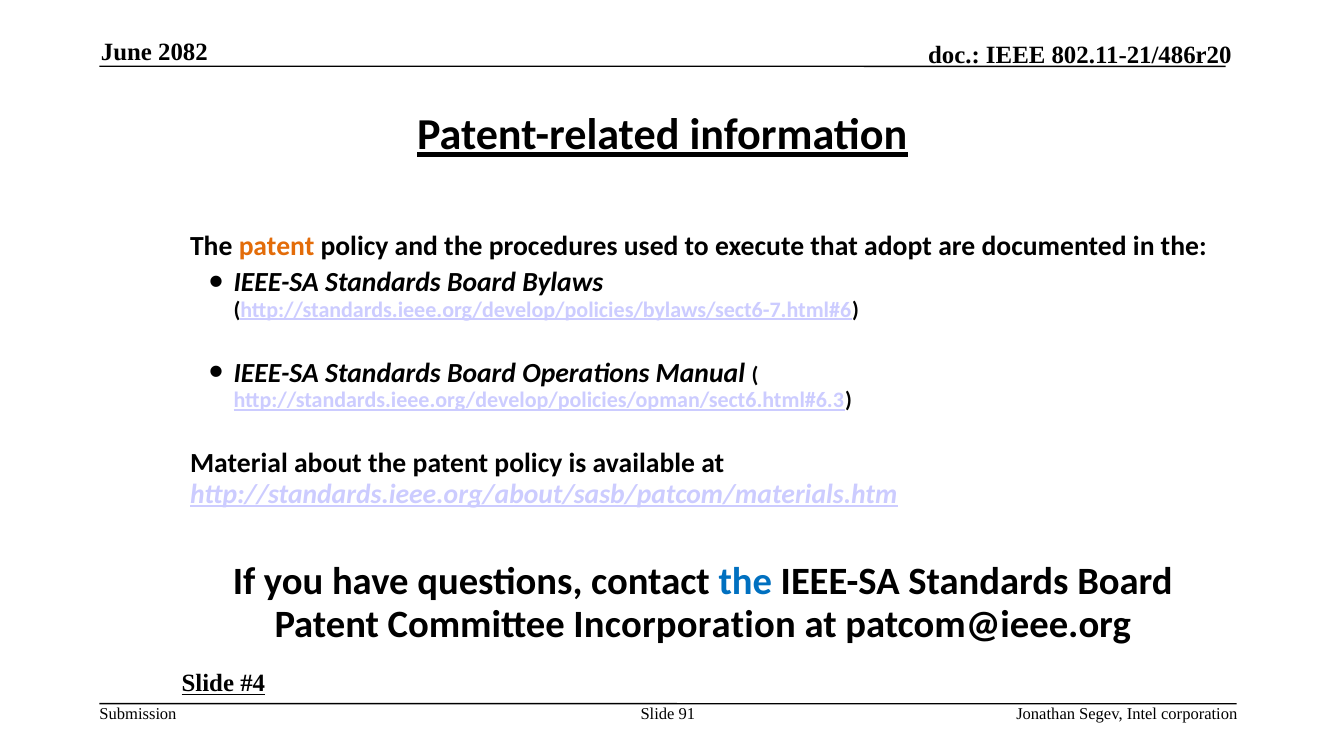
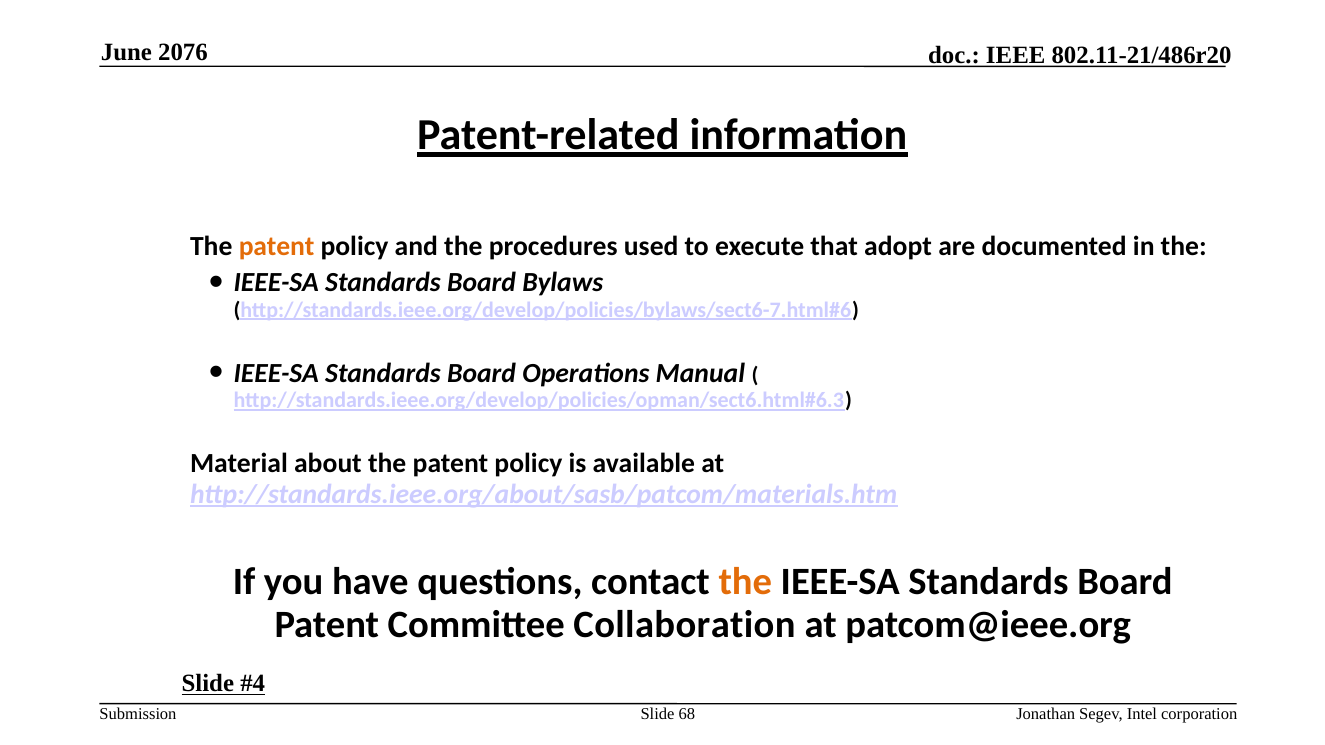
2082: 2082 -> 2076
the at (745, 582) colour: blue -> orange
Incorporation: Incorporation -> Collaboration
91: 91 -> 68
